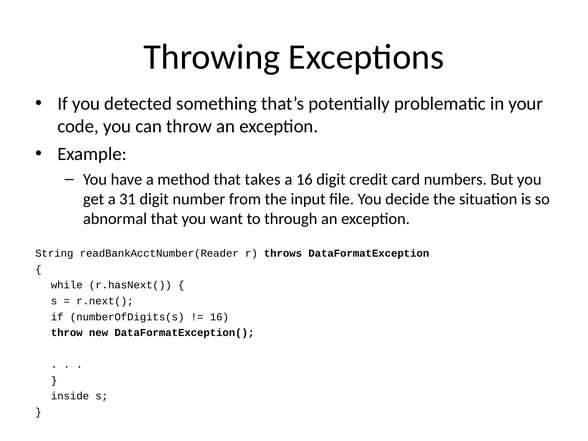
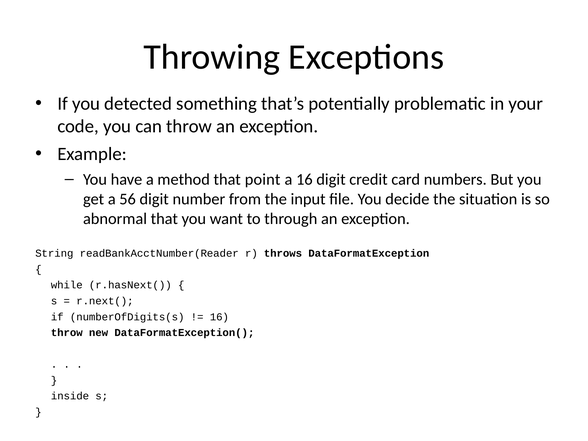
takes: takes -> point
31: 31 -> 56
